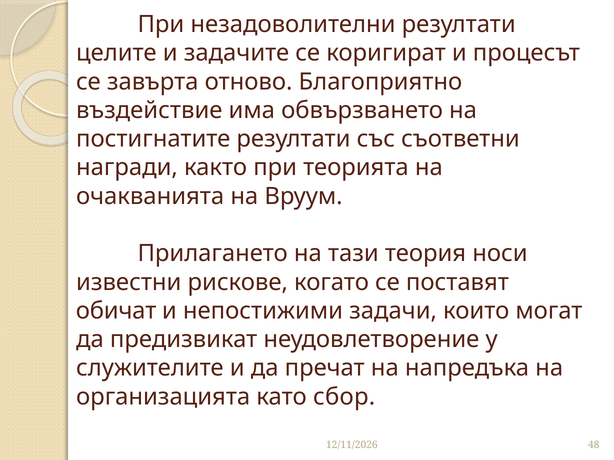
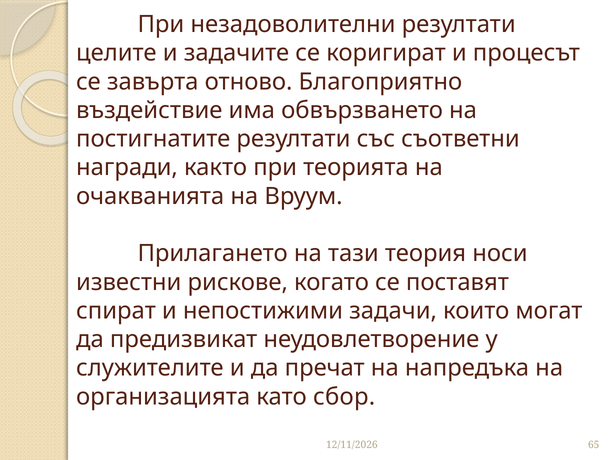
обичат: обичат -> спират
48: 48 -> 65
